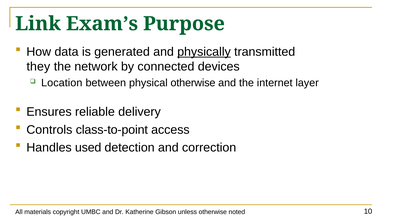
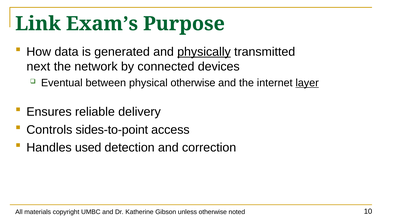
they: they -> next
Location: Location -> Eventual
layer underline: none -> present
class-to-point: class-to-point -> sides-to-point
